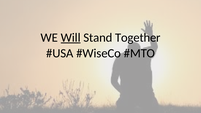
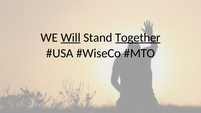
Together underline: none -> present
